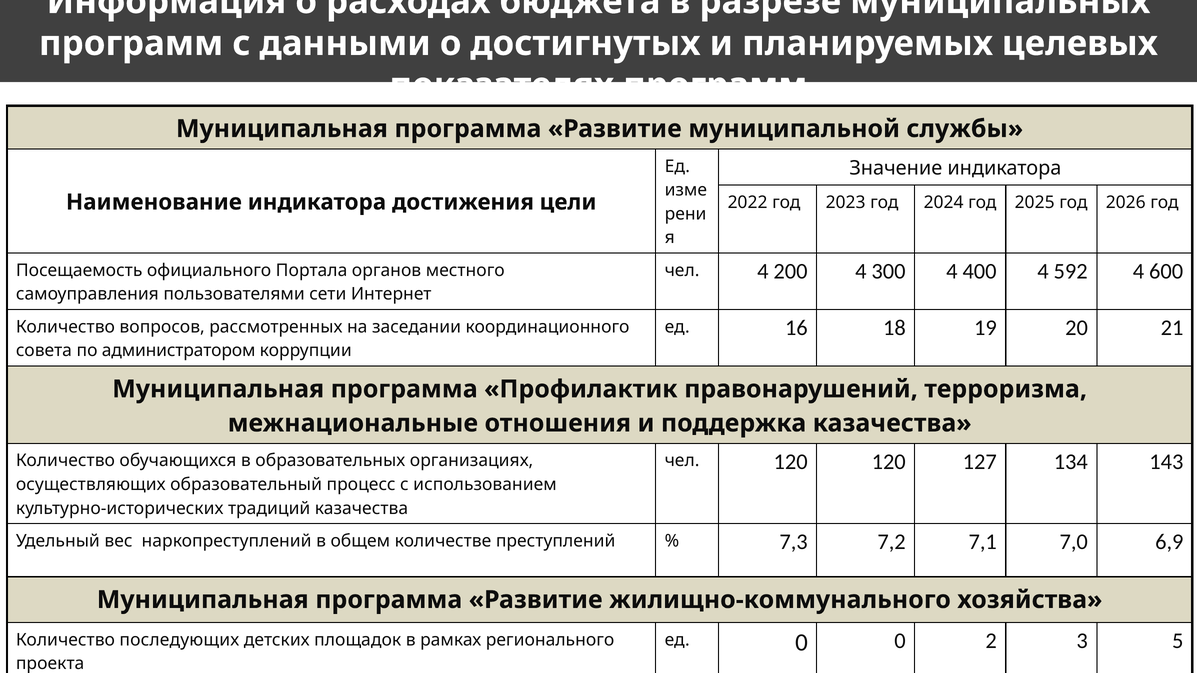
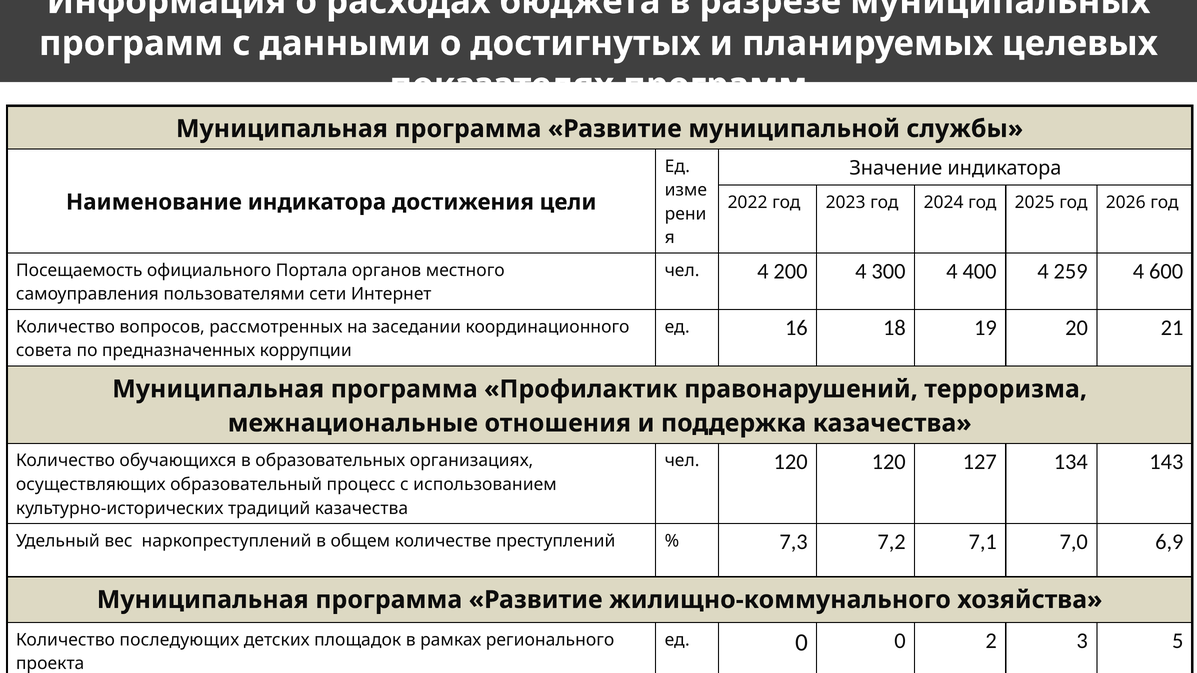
592: 592 -> 259
администратором: администратором -> предназначенных
